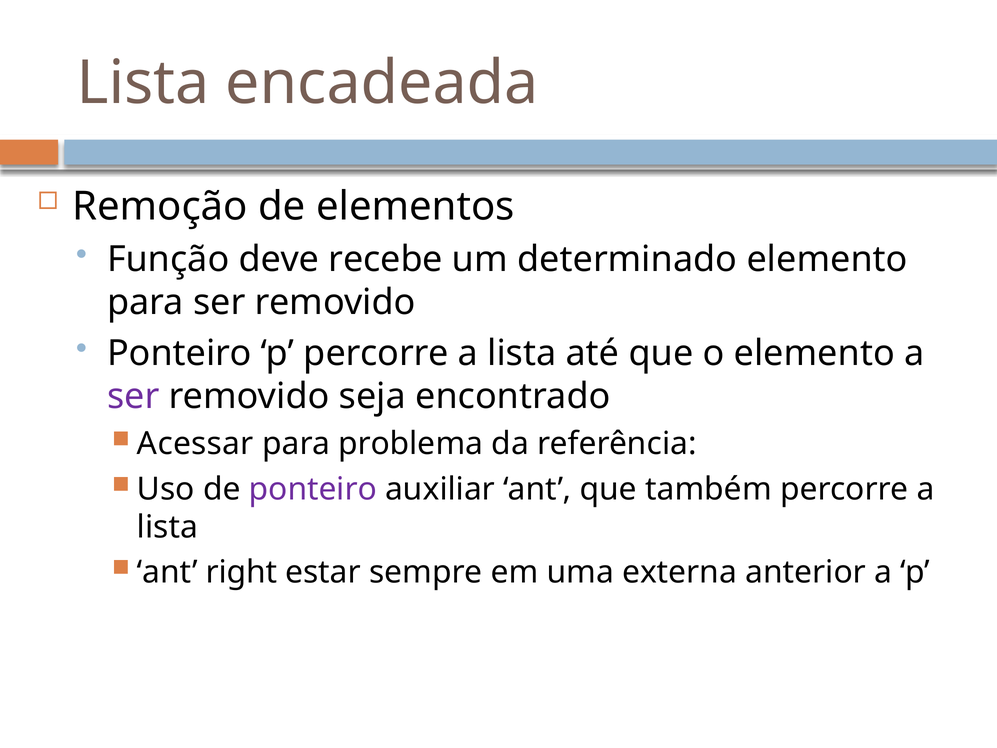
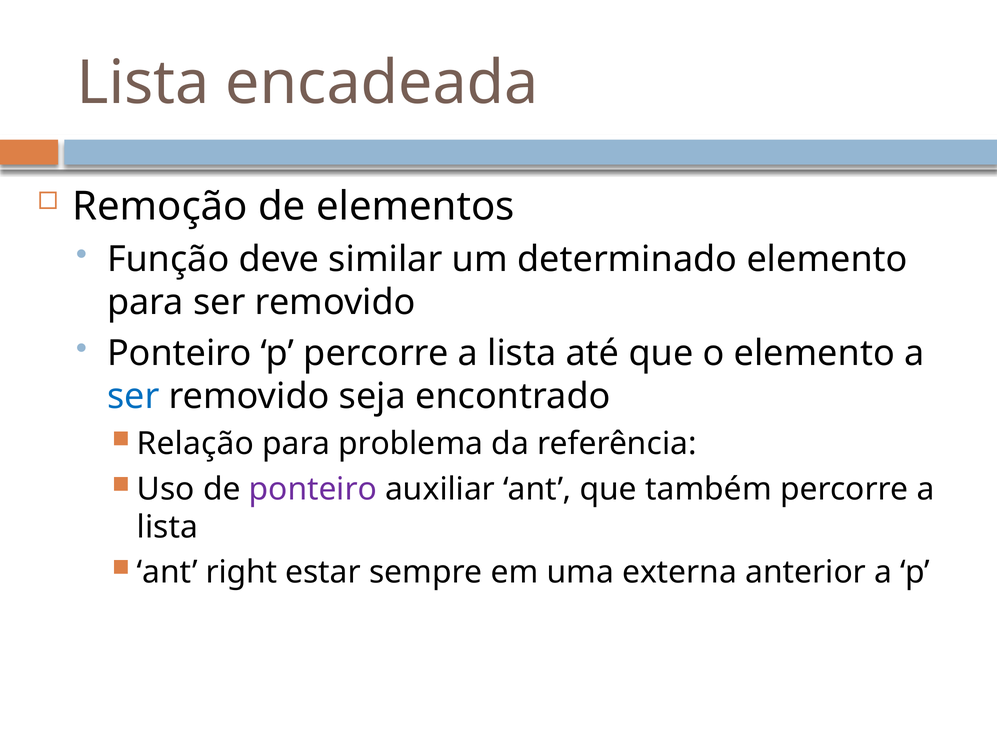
recebe: recebe -> similar
ser at (133, 396) colour: purple -> blue
Acessar: Acessar -> Relação
